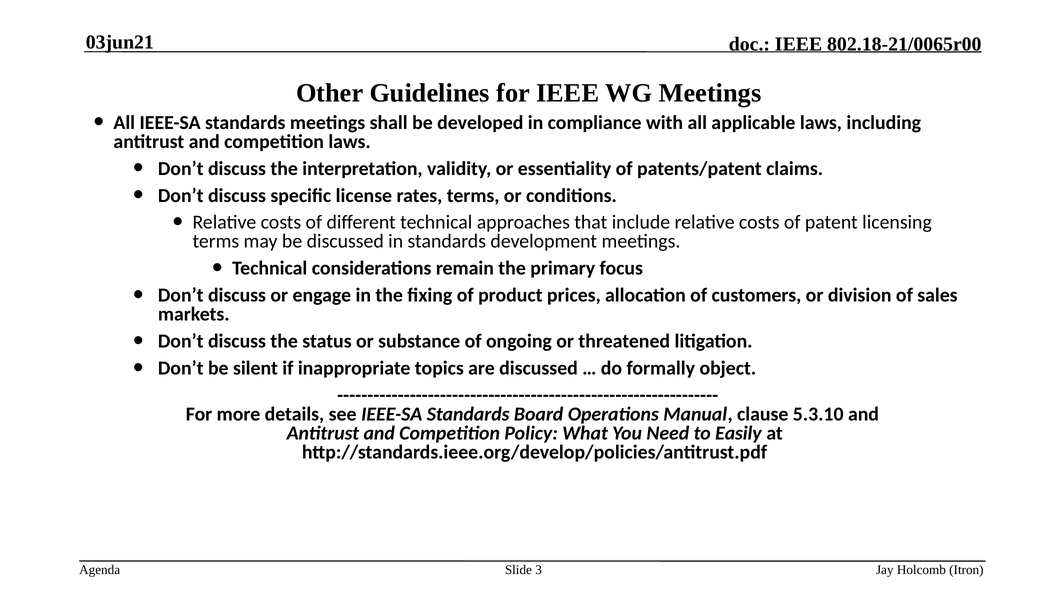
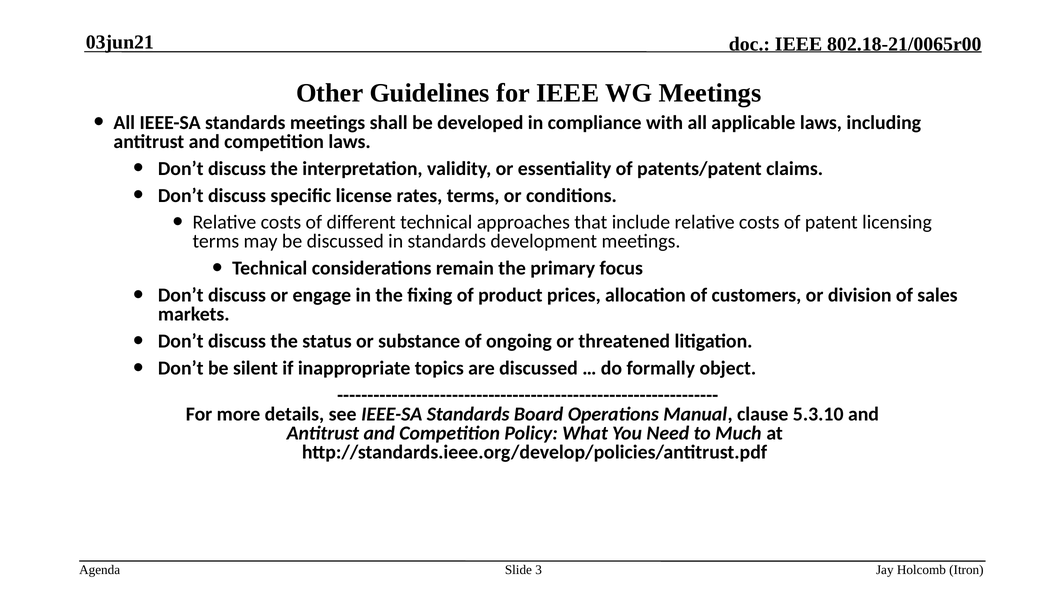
Easily: Easily -> Much
